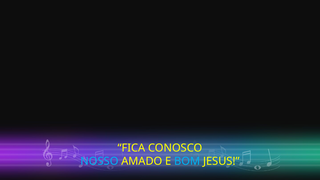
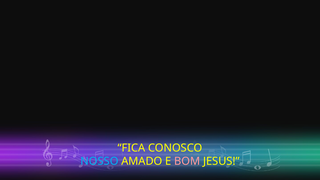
BOM colour: light blue -> pink
